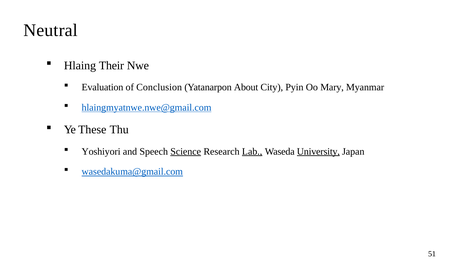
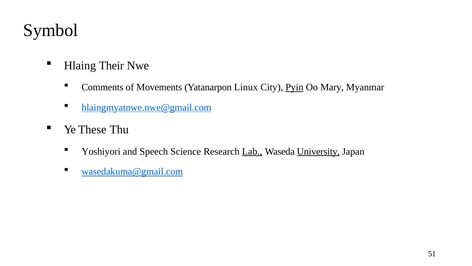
Neutral: Neutral -> Symbol
Evaluation: Evaluation -> Comments
Conclusion: Conclusion -> Movements
About: About -> Linux
Pyin underline: none -> present
Science underline: present -> none
